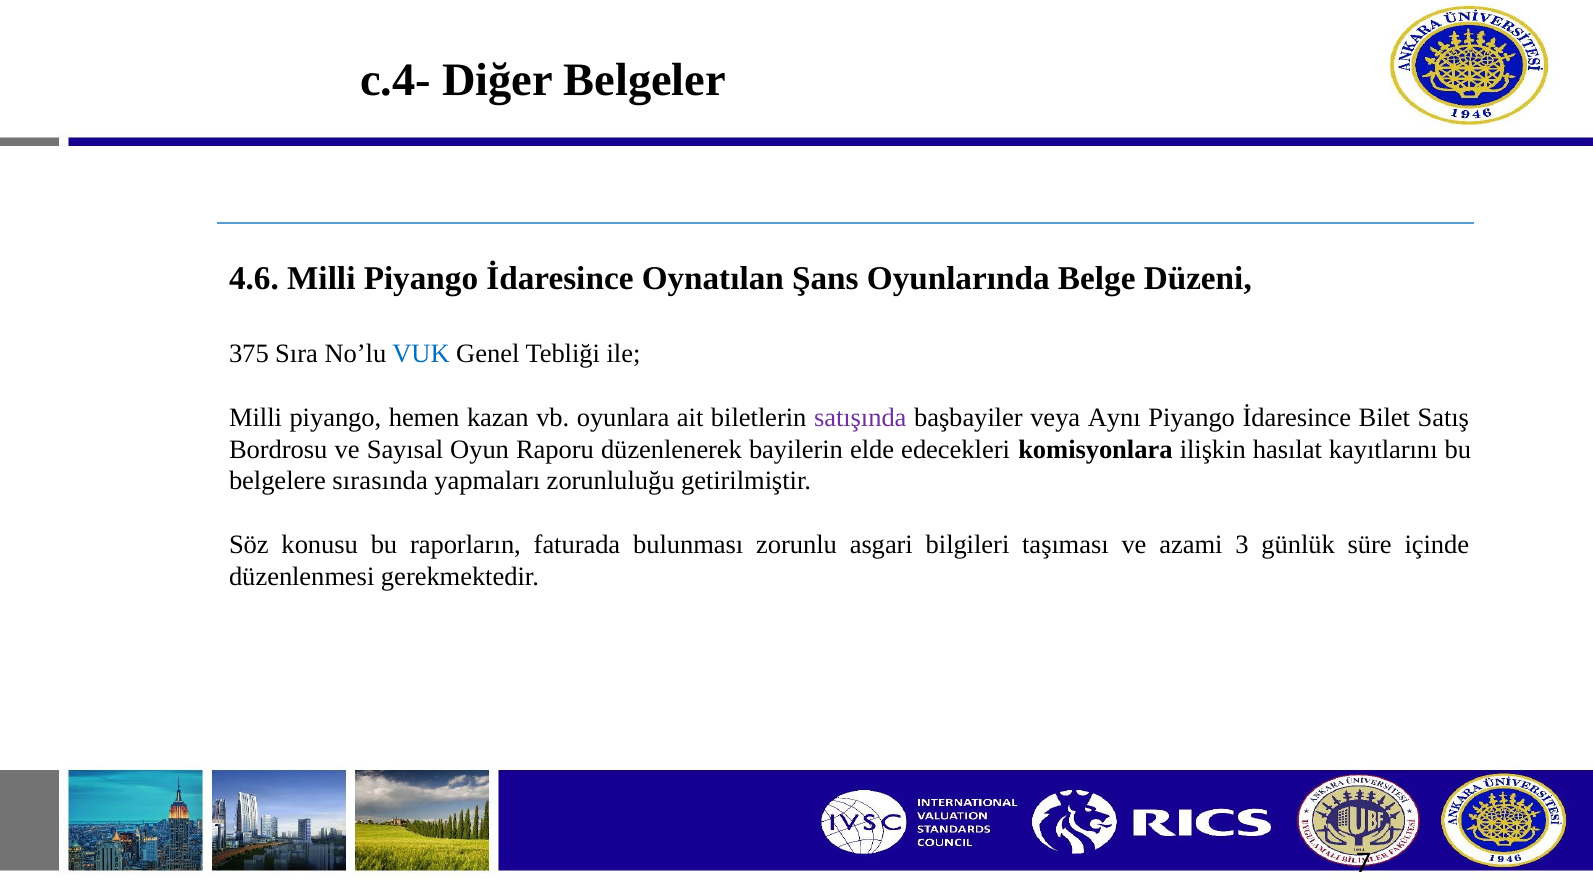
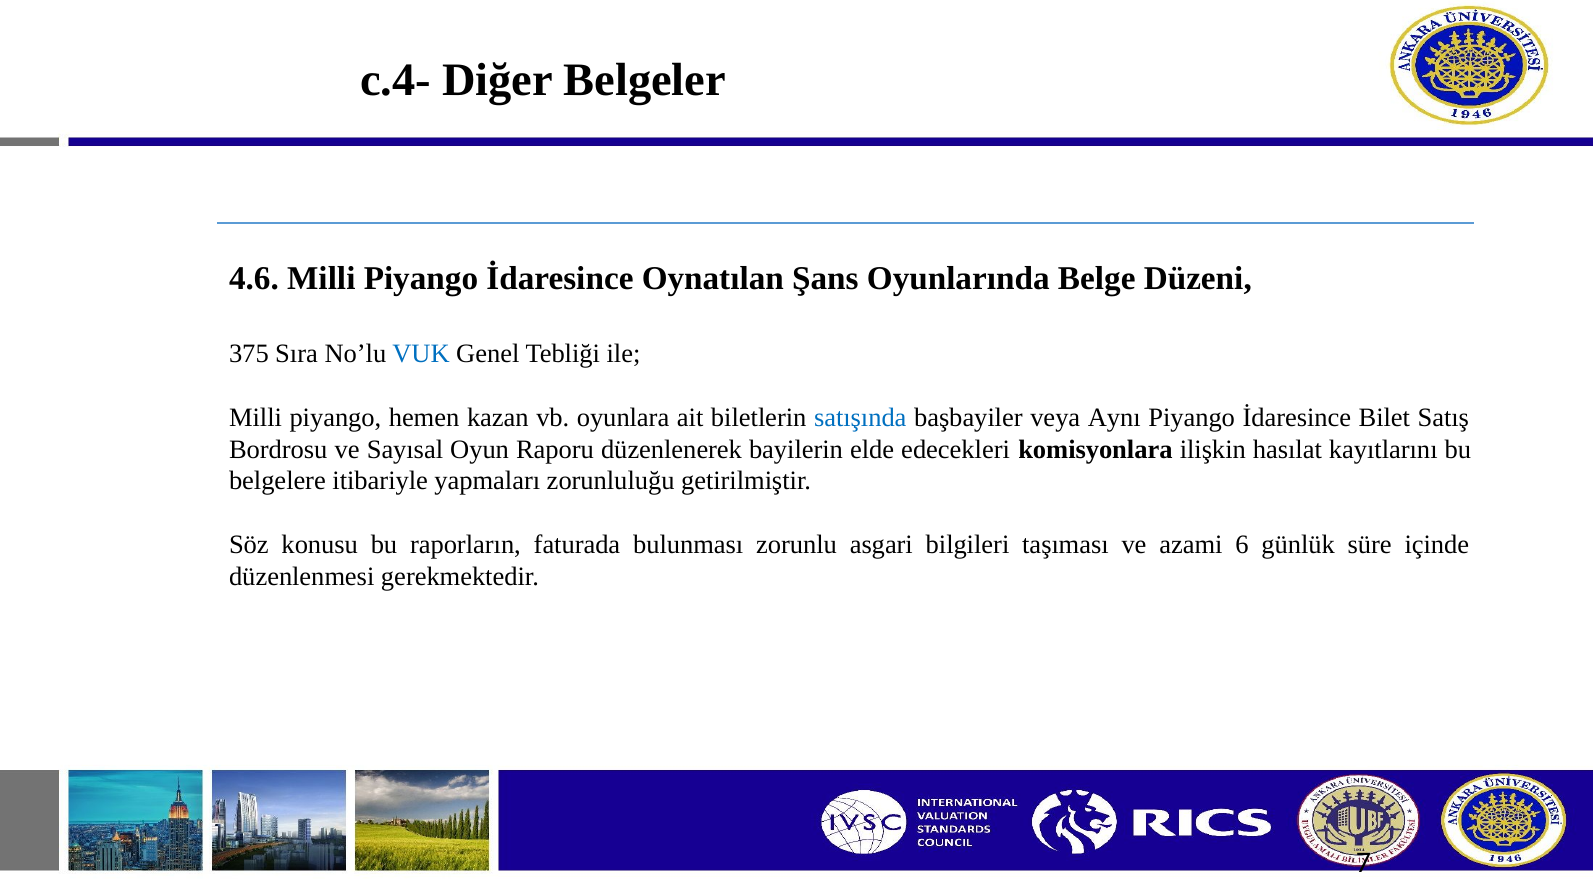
satışında colour: purple -> blue
sırasında: sırasında -> itibariyle
3: 3 -> 6
